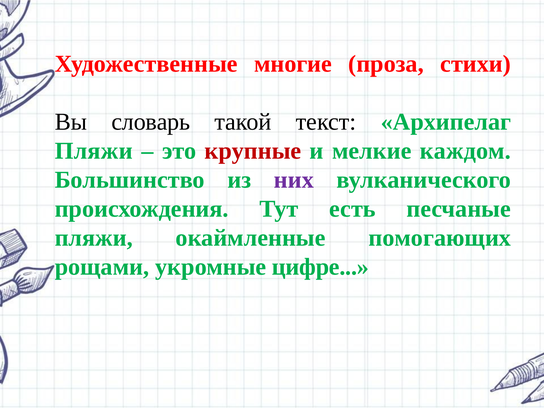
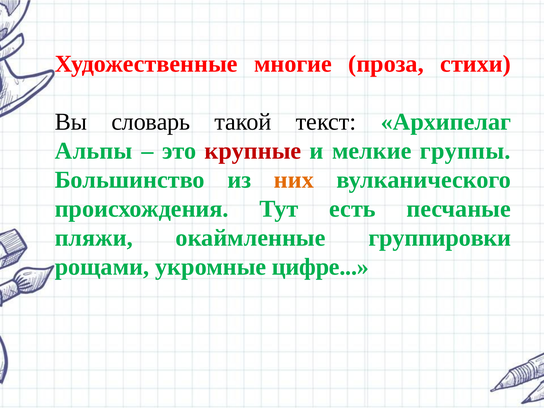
Пляжи at (94, 151): Пляжи -> Альпы
каждом: каждом -> группы
них colour: purple -> orange
помогающих: помогающих -> группировки
